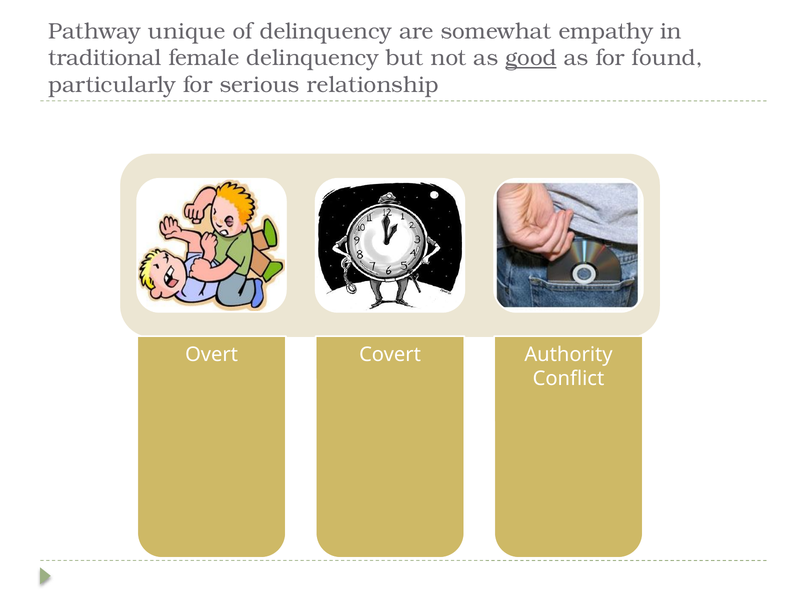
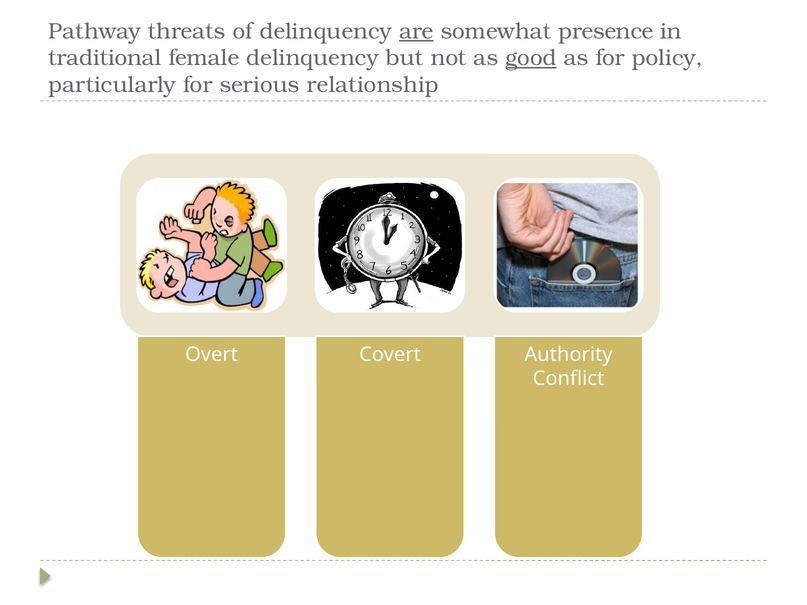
unique: unique -> threats
are underline: none -> present
empathy: empathy -> presence
found: found -> policy
